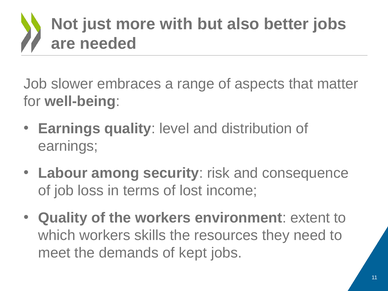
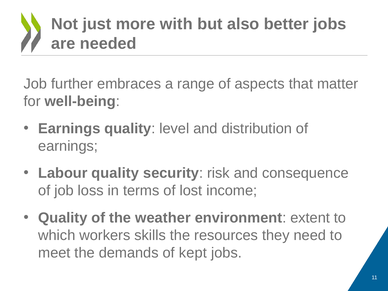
slower: slower -> further
Labour among: among -> quality
the workers: workers -> weather
